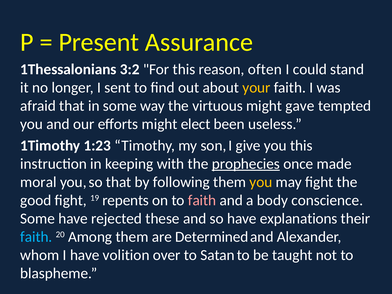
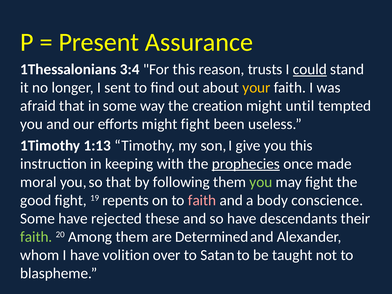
3:2: 3:2 -> 3:4
often: often -> trusts
could underline: none -> present
virtuous: virtuous -> creation
gave: gave -> until
might elect: elect -> fight
1:23: 1:23 -> 1:13
you at (261, 182) colour: yellow -> light green
explanations: explanations -> descendants
faith at (36, 237) colour: light blue -> light green
